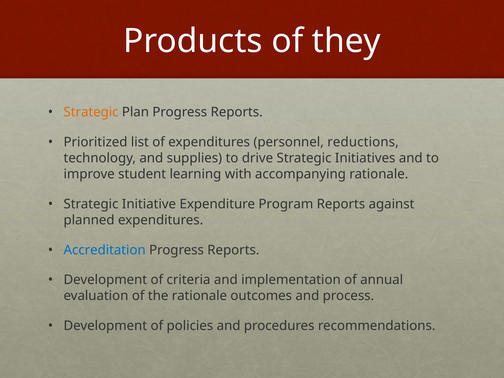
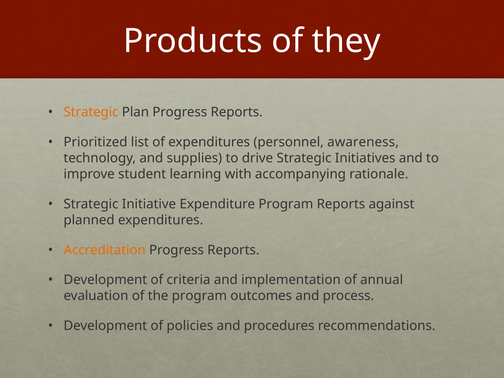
reductions: reductions -> awareness
Accreditation colour: blue -> orange
the rationale: rationale -> program
